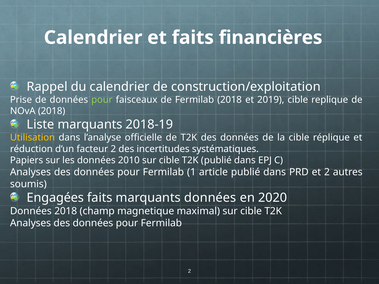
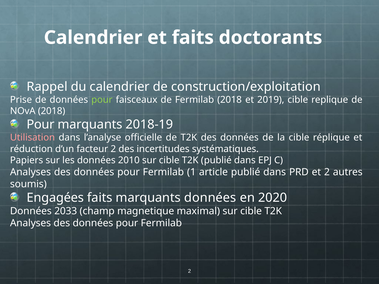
financières: financières -> doctorants
Liste at (40, 125): Liste -> Pour
Utilisation colour: yellow -> pink
Données 2018: 2018 -> 2033
